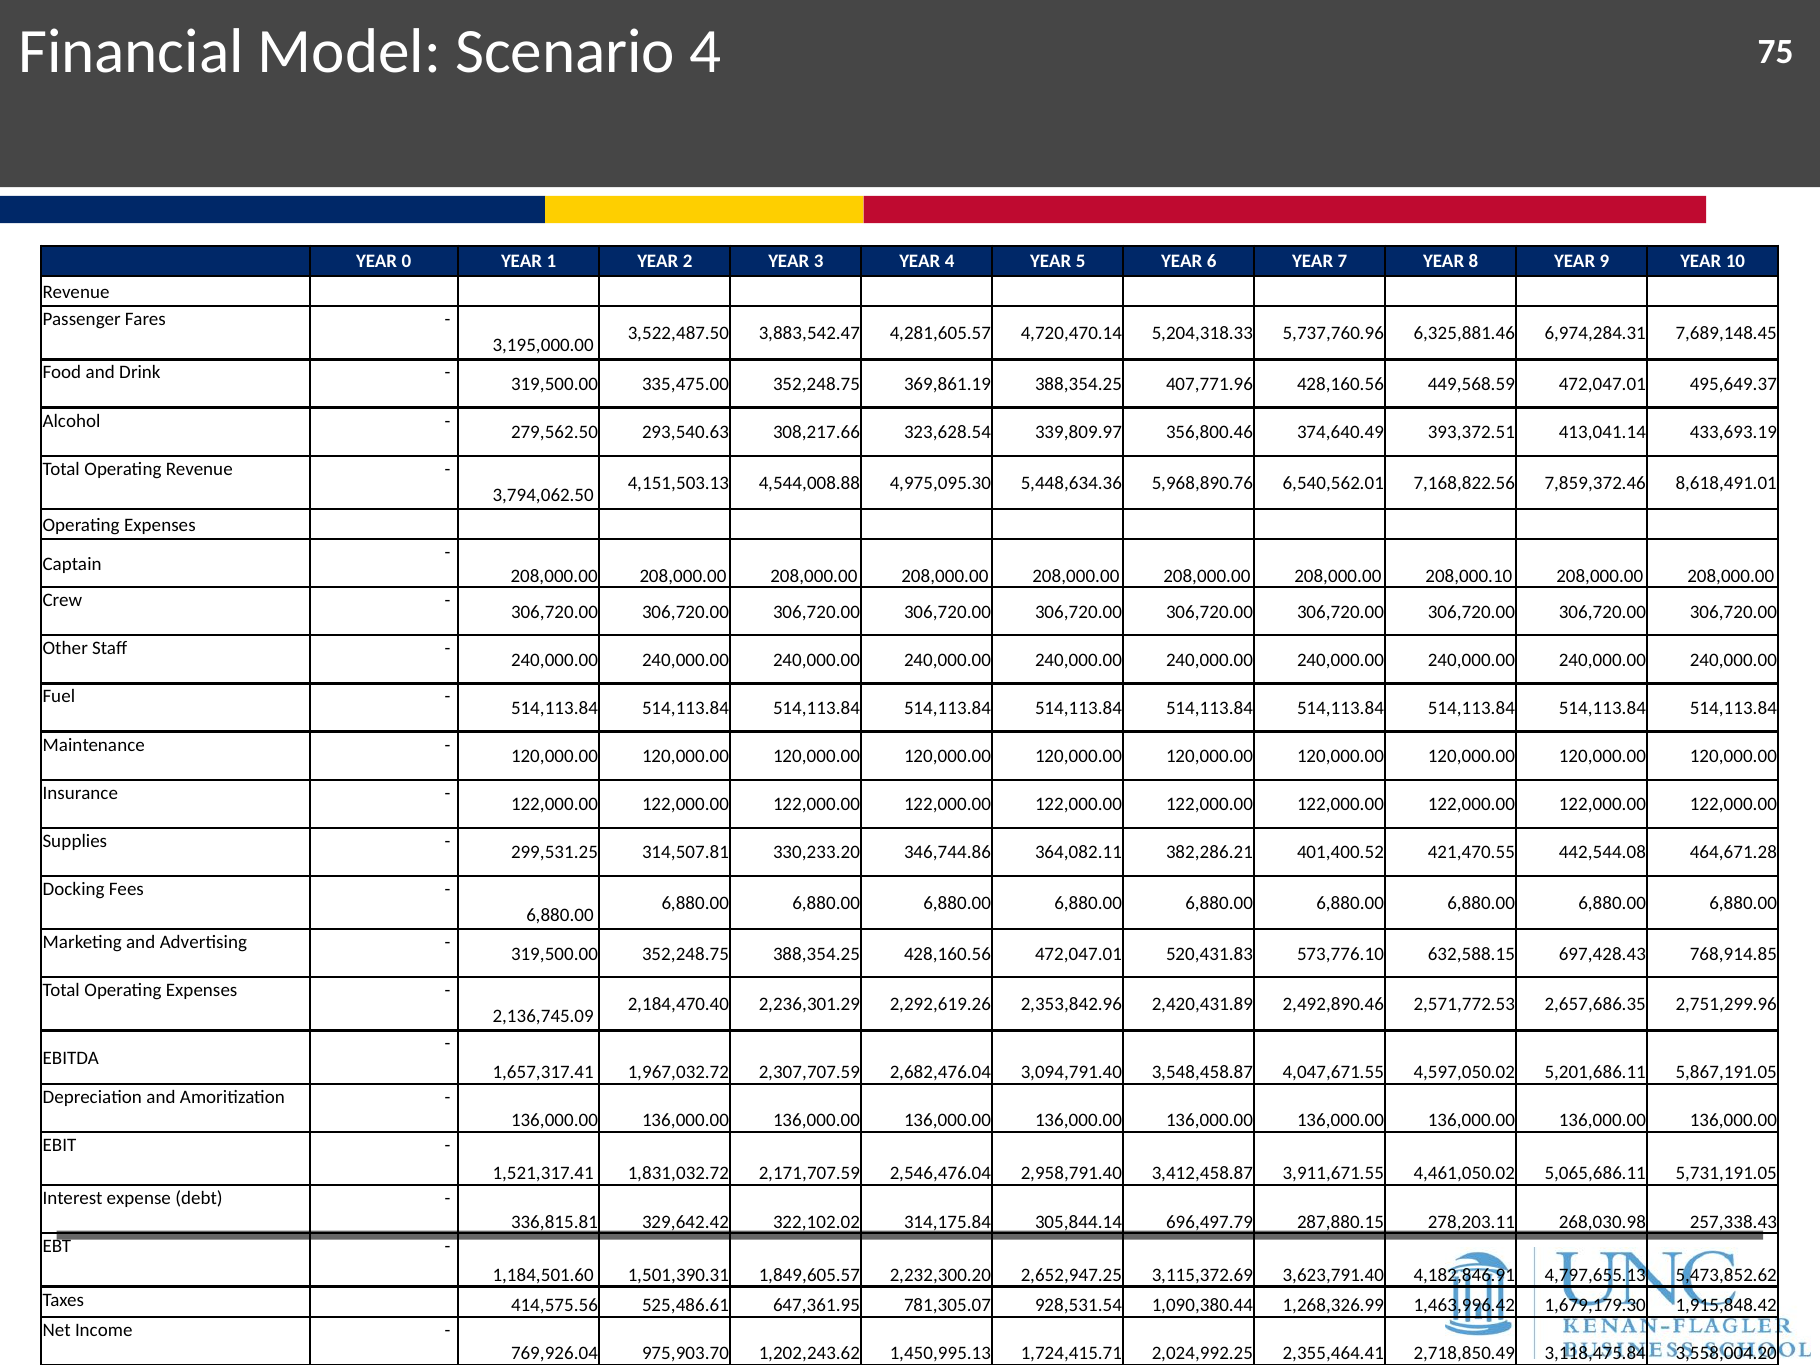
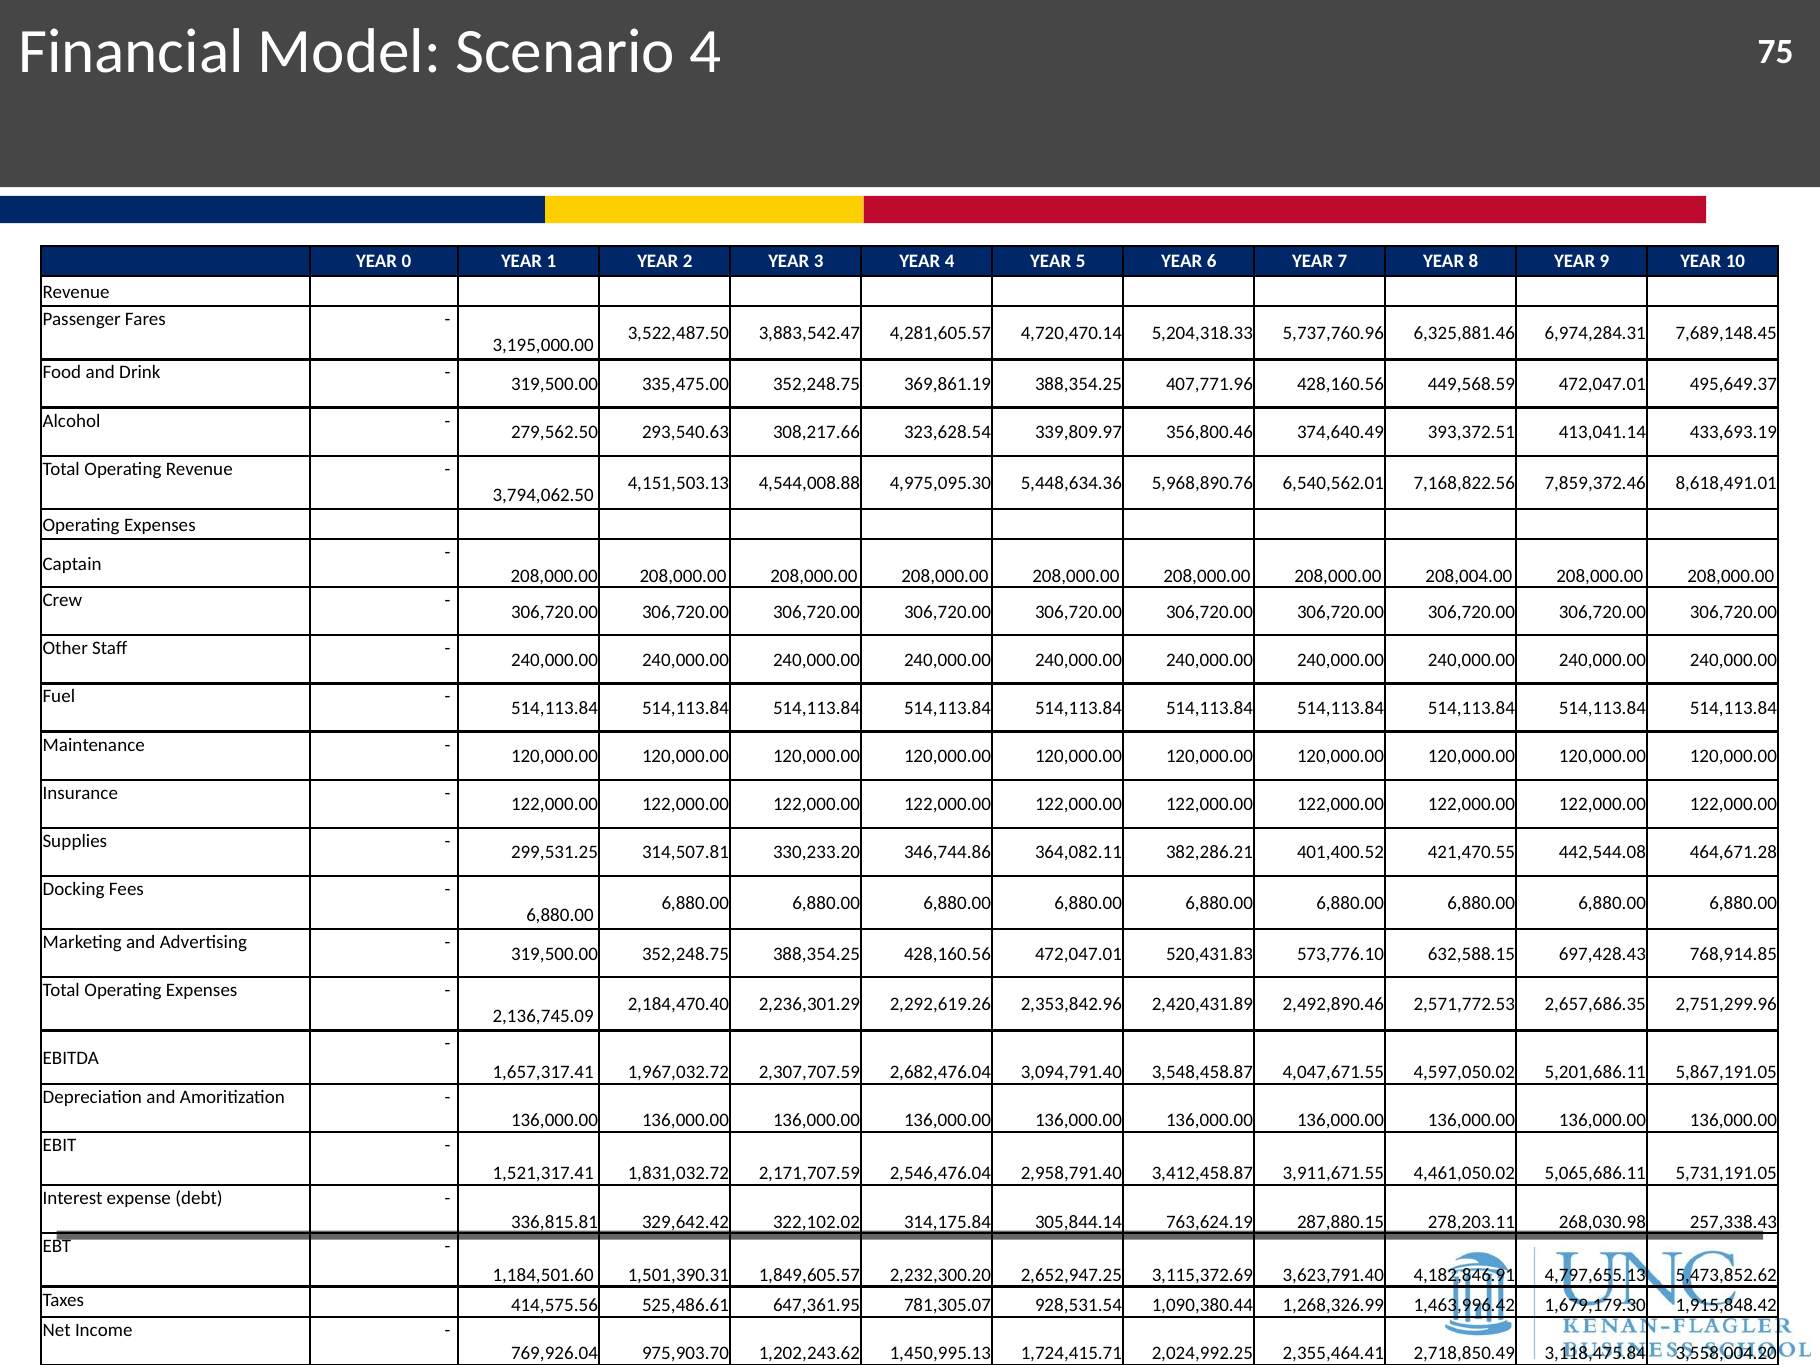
208,000.10: 208,000.10 -> 208,004.00
696,497.79: 696,497.79 -> 763,624.19
